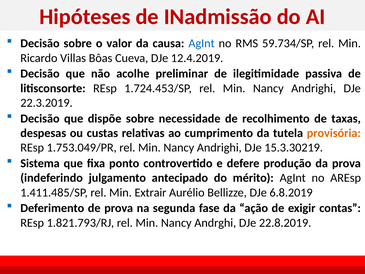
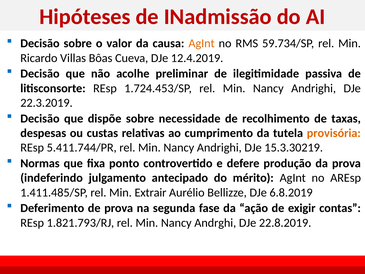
AgInt at (202, 43) colour: blue -> orange
1.753.049/PR: 1.753.049/PR -> 5.411.744/PR
Sistema: Sistema -> Normas
